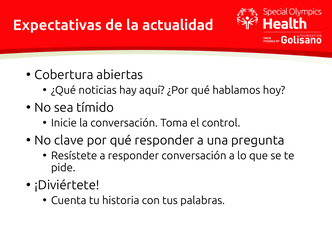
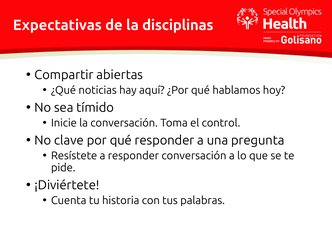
actualidad: actualidad -> disciplinas
Cobertura: Cobertura -> Compartir
